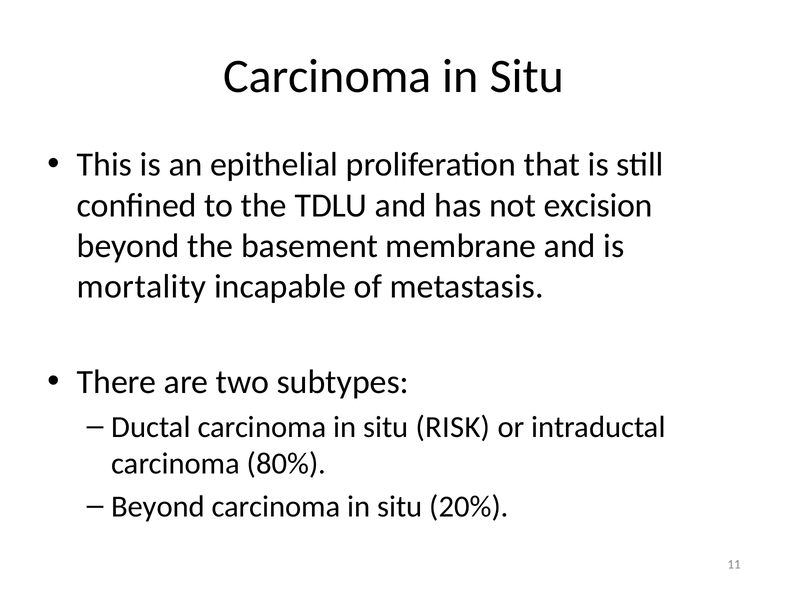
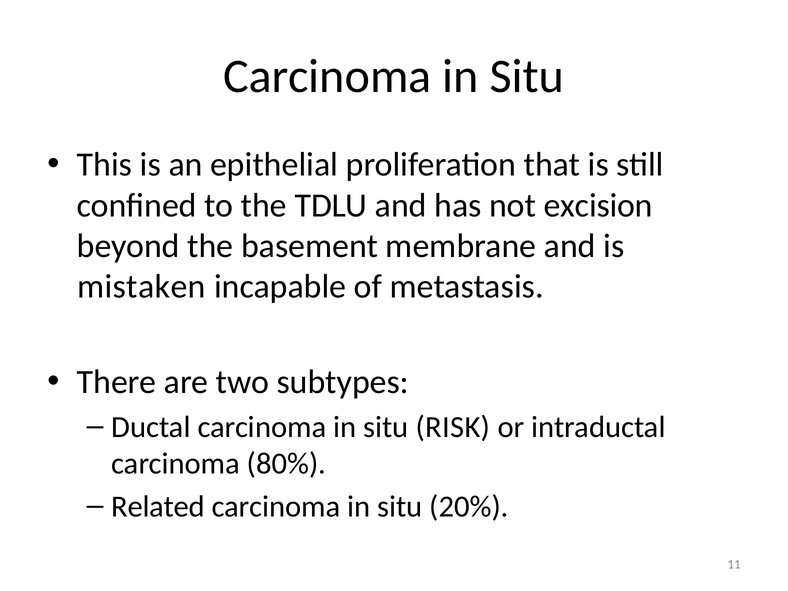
mortality: mortality -> mistaken
Beyond at (158, 507): Beyond -> Related
